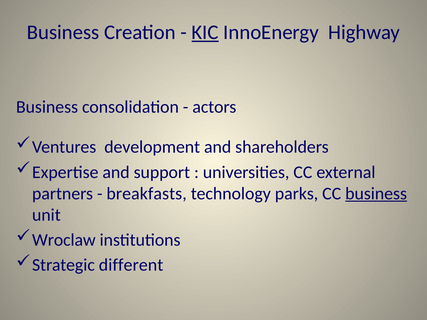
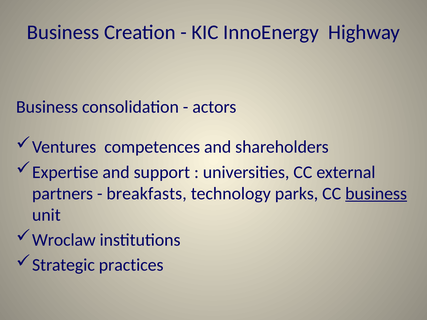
KIC underline: present -> none
development: development -> competences
different: different -> practices
